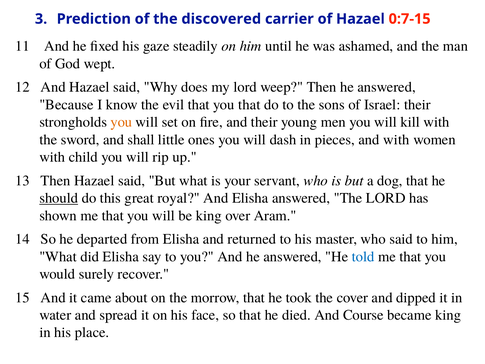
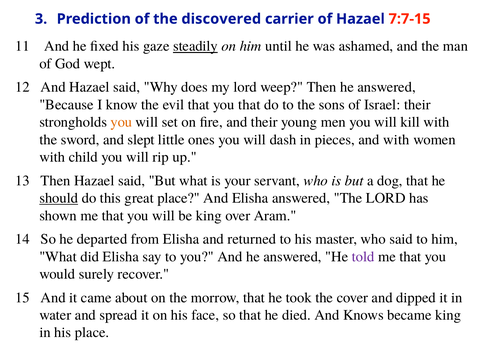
0:7-15: 0:7-15 -> 7:7-15
steadily underline: none -> present
shall: shall -> slept
great royal: royal -> place
told colour: blue -> purple
Course: Course -> Knows
